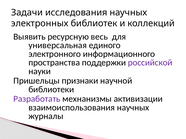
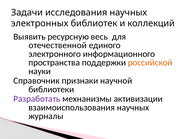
универсальная: универсальная -> отечественной
российской colour: purple -> orange
Пришельцы: Пришельцы -> Справочник
